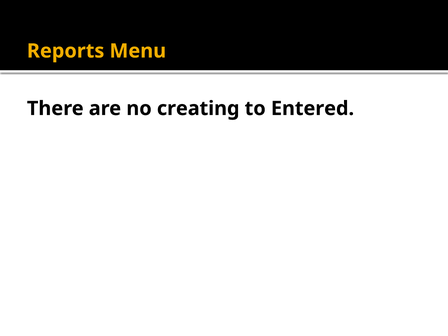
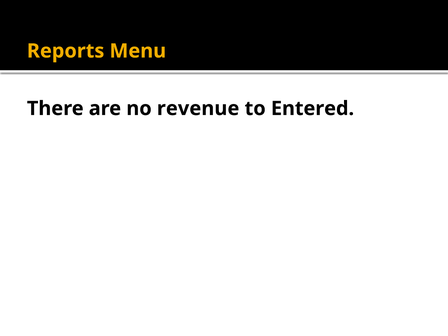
creating: creating -> revenue
